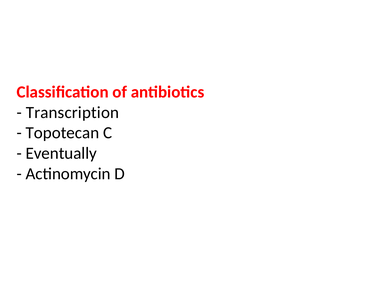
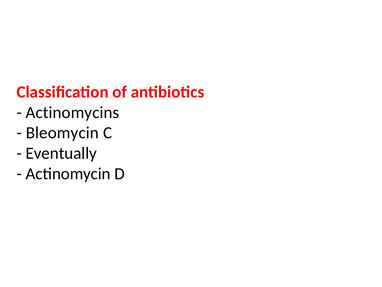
Transcription: Transcription -> Actinomycins
Topotecan: Topotecan -> Bleomycin
